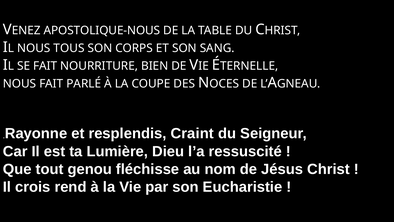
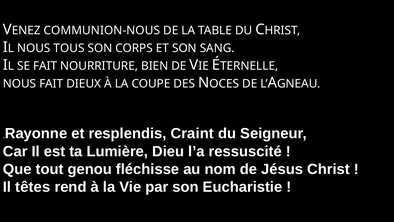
APOSTOLIQUE-NOUS: APOSTOLIQUE-NOUS -> COMMUNION-NOUS
PARLÉ: PARLÉ -> DIEUX
crois: crois -> têtes
